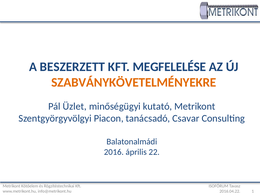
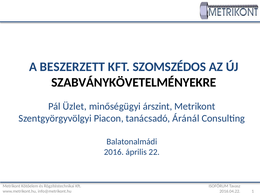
MEGFELELÉSE: MEGFELELÉSE -> SZOMSZÉDOS
SZABVÁNYKÖVETELMÉNYEKRE colour: orange -> black
kutató: kutató -> árszint
Csavar: Csavar -> Áránál
